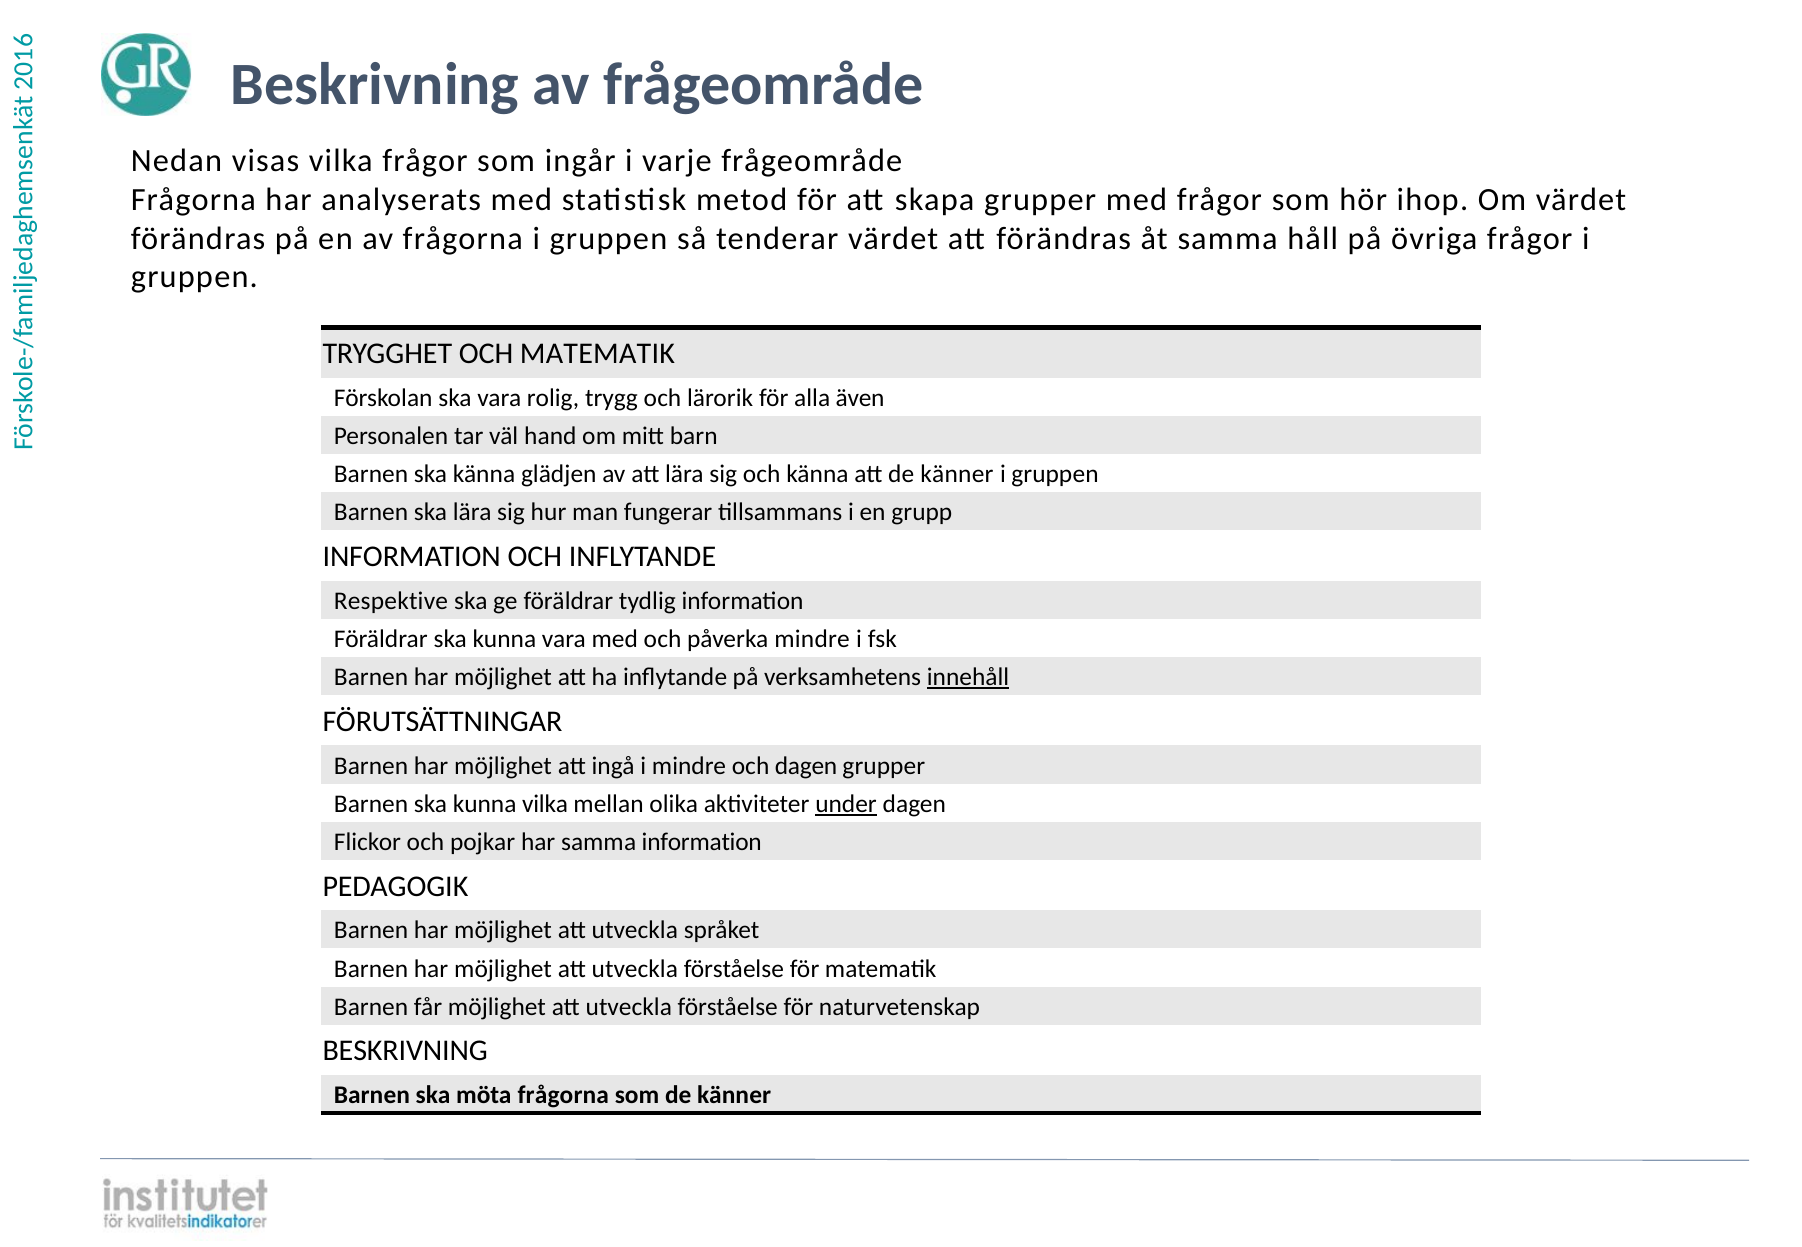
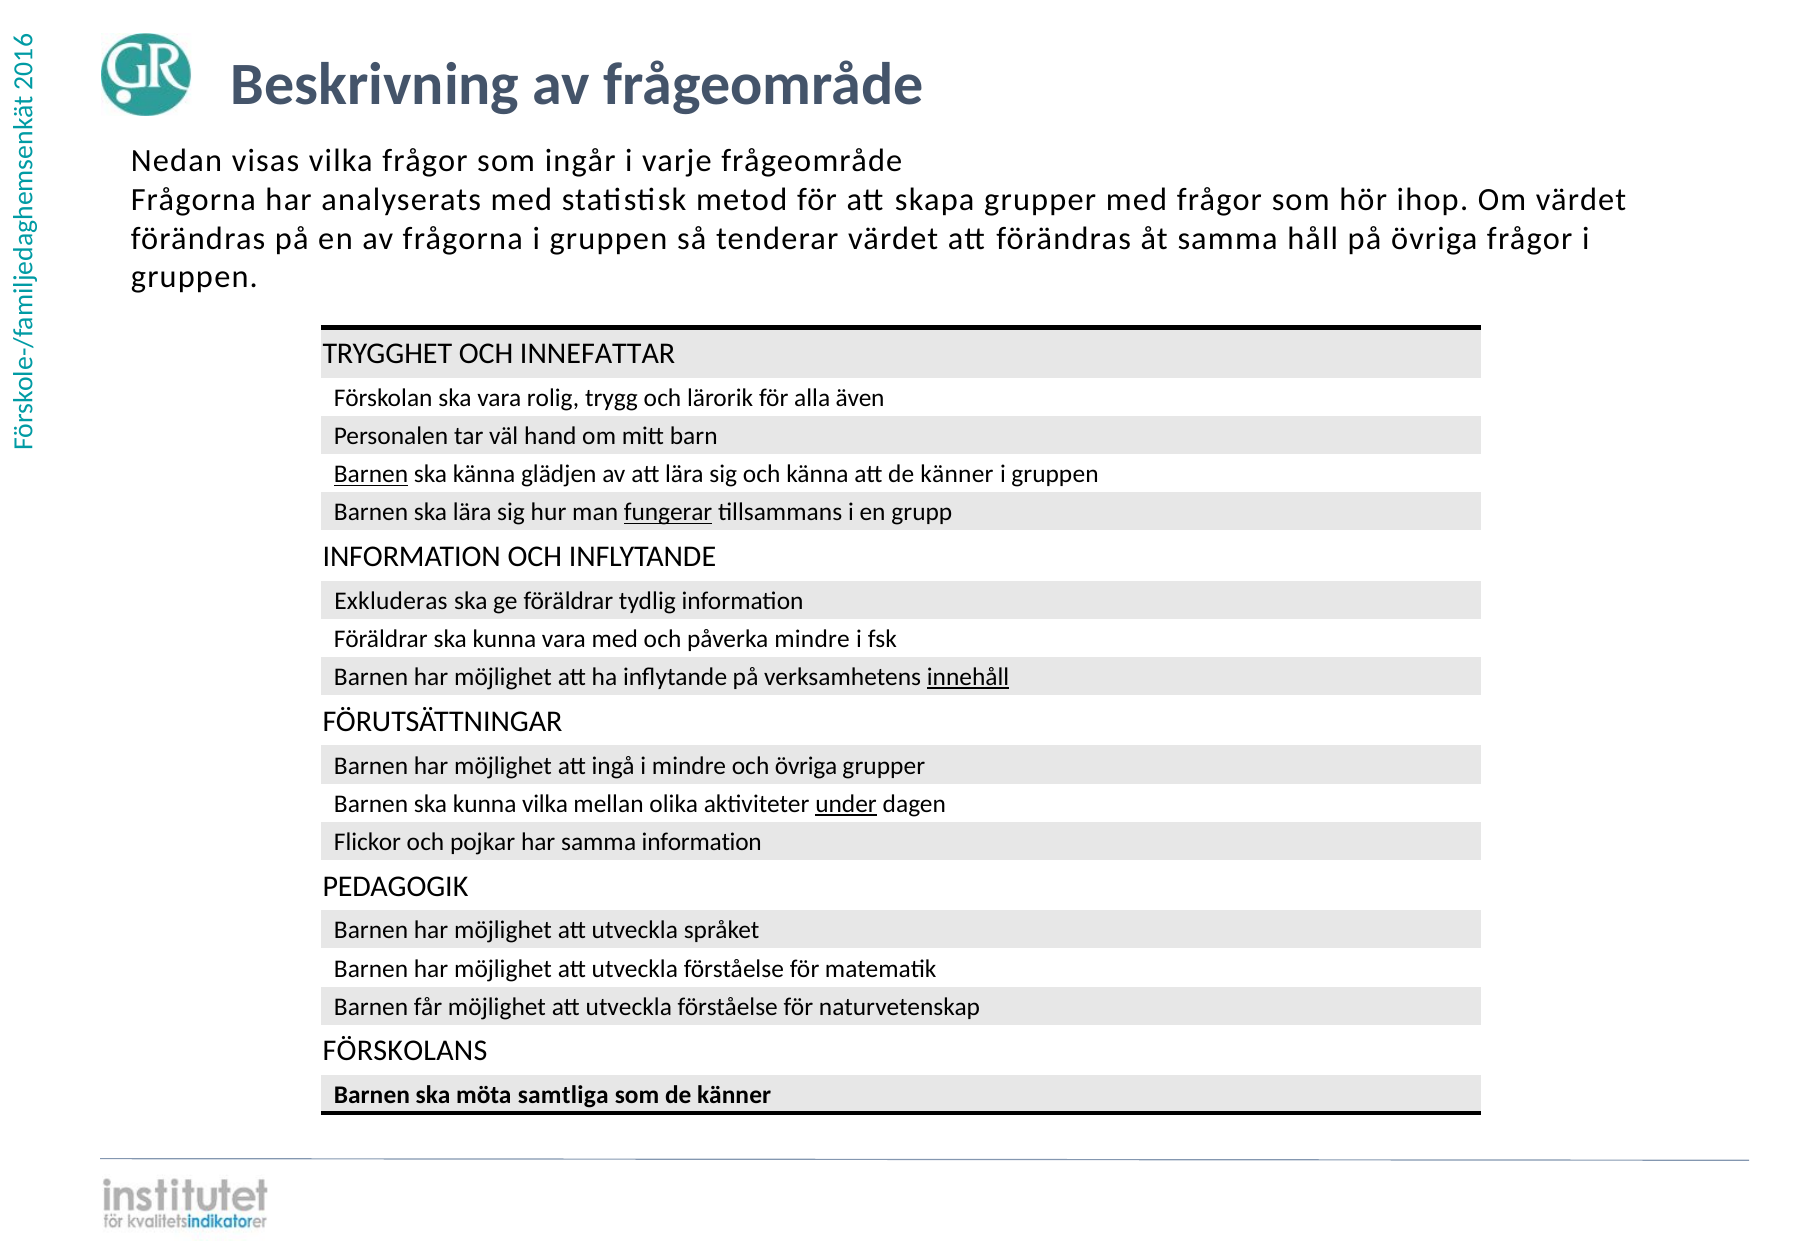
OCH MATEMATIK: MATEMATIK -> INNEFATTAR
Barnen at (371, 475) underline: none -> present
fungerar underline: none -> present
Respektive: Respektive -> Exkluderas
och dagen: dagen -> övriga
BESKRIVNING at (405, 1051): BESKRIVNING -> FÖRSKOLANS
möta frågorna: frågorna -> samtliga
